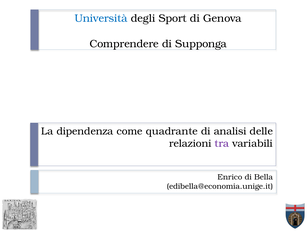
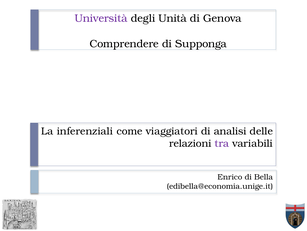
Università colour: blue -> purple
Sport: Sport -> Unità
dipendenza: dipendenza -> inferenziali
quadrante: quadrante -> viaggiatori
